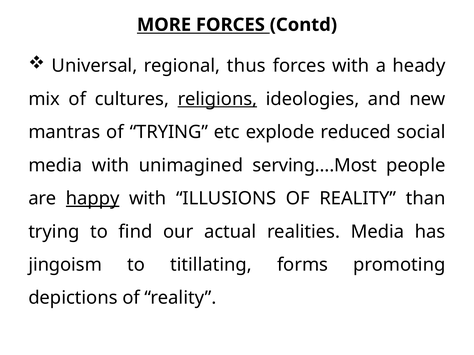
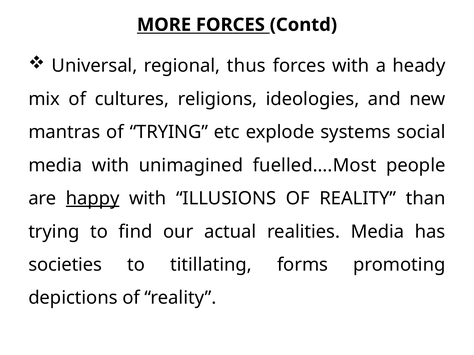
religions underline: present -> none
reduced: reduced -> systems
serving….Most: serving….Most -> fuelled….Most
jingoism: jingoism -> societies
